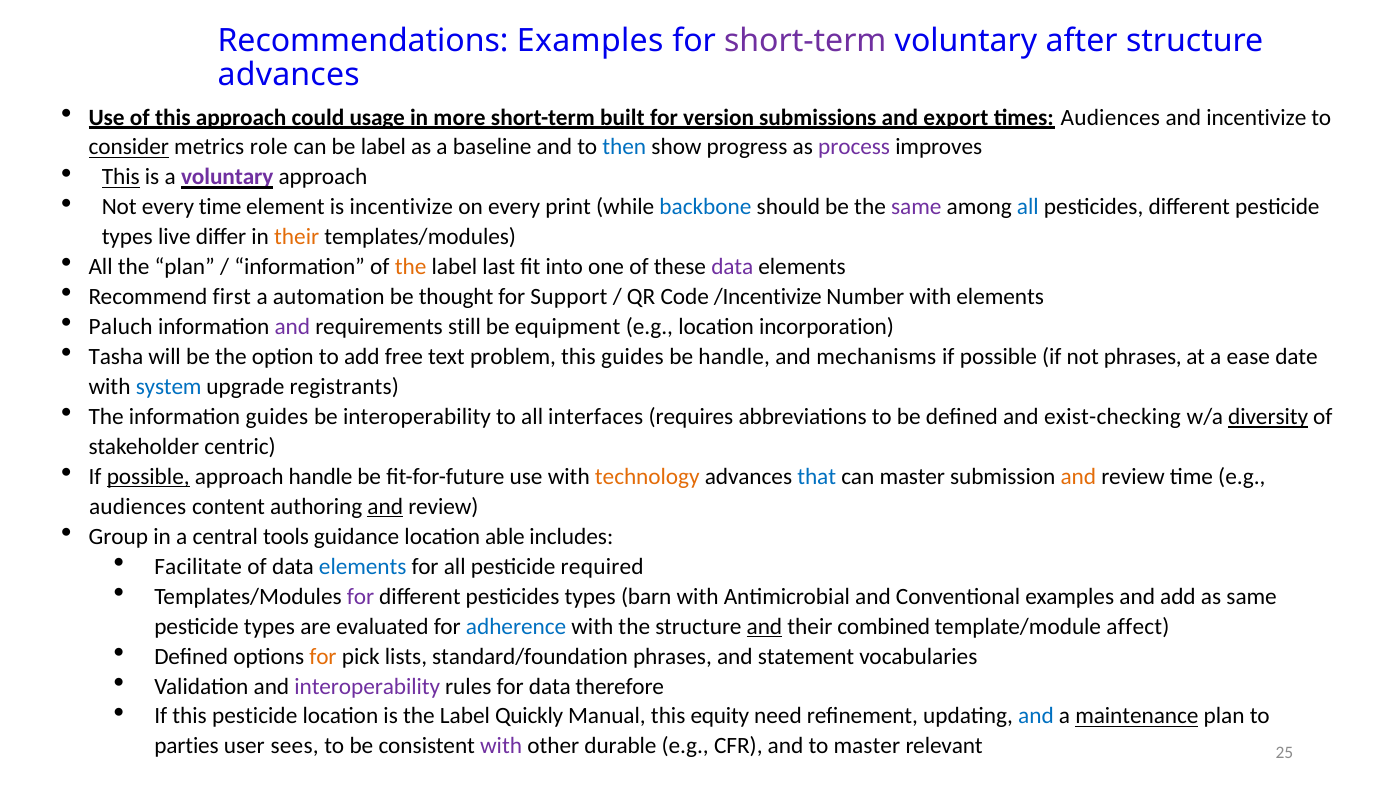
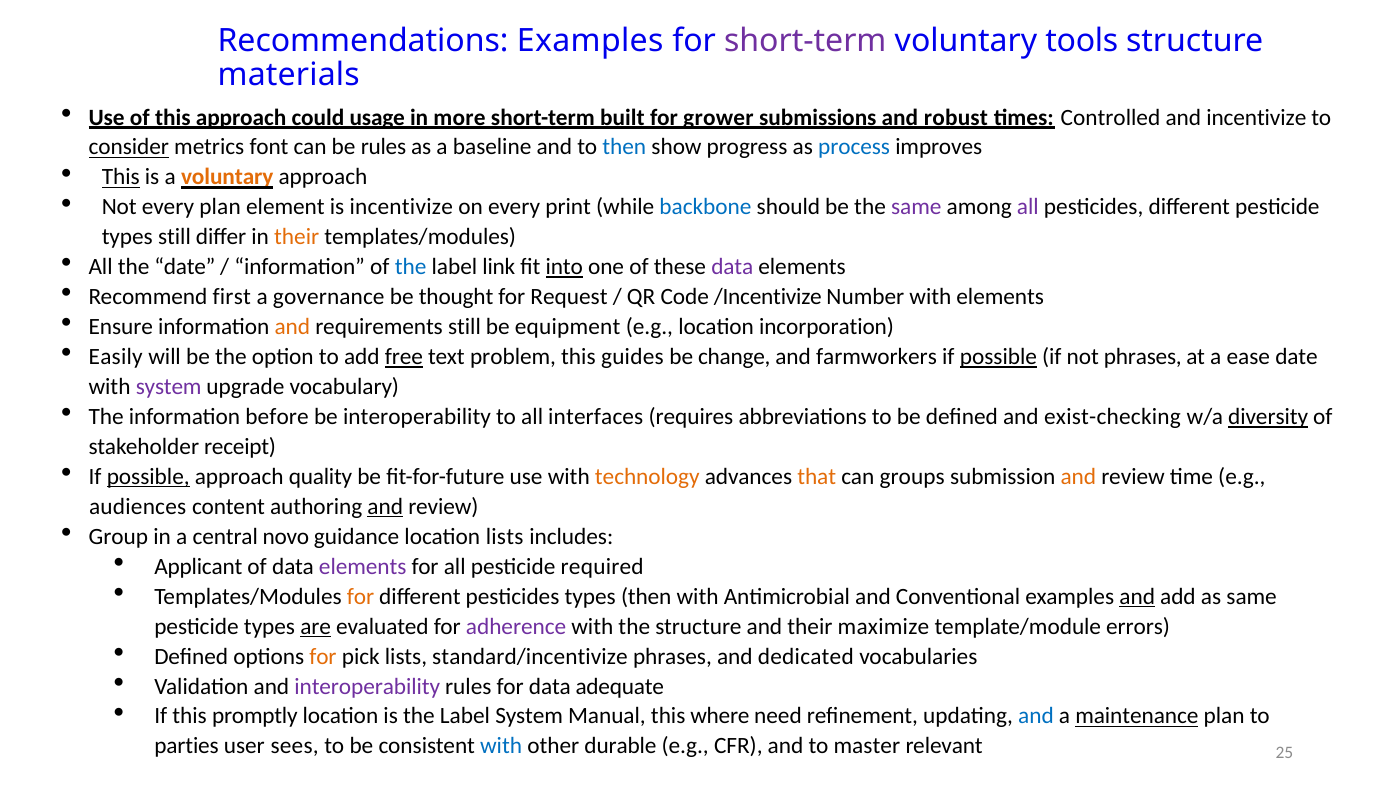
after: after -> tools
advances at (289, 75): advances -> materials
version: version -> grower
export: export -> robust
times Audiences: Audiences -> Controlled
role: role -> font
be label: label -> rules
process colour: purple -> blue
voluntary at (227, 177) colour: purple -> orange
every time: time -> plan
all at (1028, 207) colour: blue -> purple
types live: live -> still
the plan: plan -> date
the at (411, 267) colour: orange -> blue
last: last -> link
into underline: none -> present
automation: automation -> governance
Support: Support -> Request
Paluch: Paluch -> Ensure
and at (292, 327) colour: purple -> orange
Tasha: Tasha -> Easily
free underline: none -> present
be handle: handle -> change
mechanisms: mechanisms -> farmworkers
possible at (998, 357) underline: none -> present
system at (169, 387) colour: blue -> purple
registrants: registrants -> vocabulary
information guides: guides -> before
centric: centric -> receipt
approach handle: handle -> quality
that colour: blue -> orange
can master: master -> groups
tools: tools -> novo
location able: able -> lists
Facilitate: Facilitate -> Applicant
elements at (363, 566) colour: blue -> purple
for at (361, 596) colour: purple -> orange
types barn: barn -> then
and at (1137, 596) underline: none -> present
are underline: none -> present
adherence colour: blue -> purple
and at (764, 626) underline: present -> none
combined: combined -> maximize
affect: affect -> errors
standard/foundation: standard/foundation -> standard/incentivize
statement: statement -> dedicated
therefore: therefore -> adequate
this pesticide: pesticide -> promptly
Label Quickly: Quickly -> System
equity: equity -> where
with at (501, 746) colour: purple -> blue
